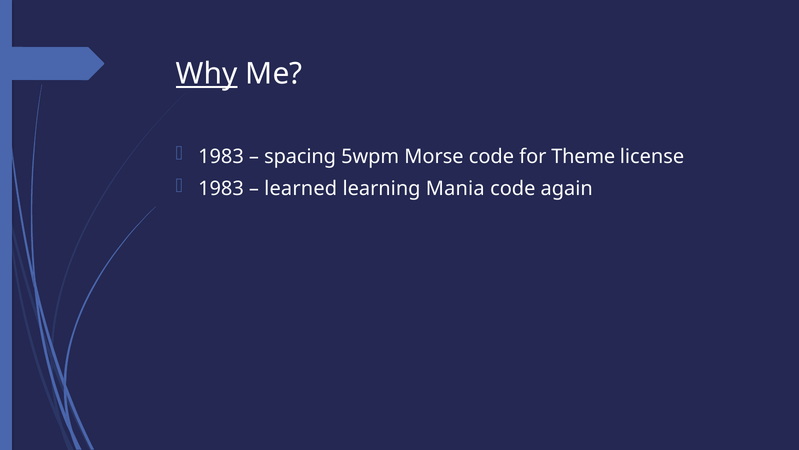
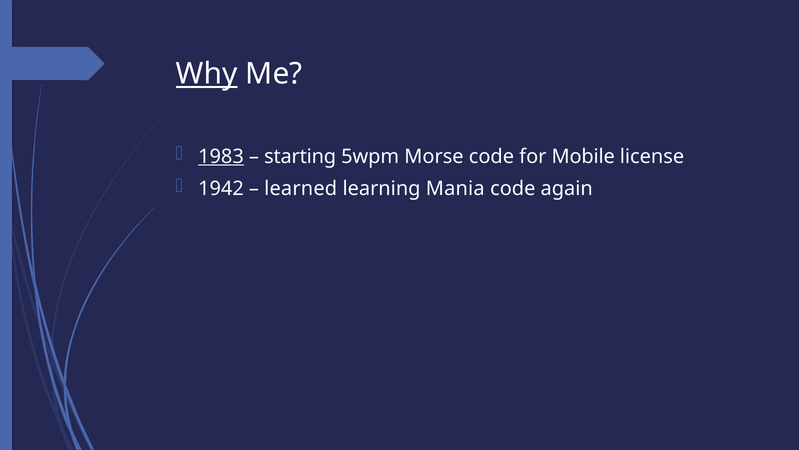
1983 at (221, 156) underline: none -> present
spacing: spacing -> starting
Theme: Theme -> Mobile
1983 at (221, 189): 1983 -> 1942
